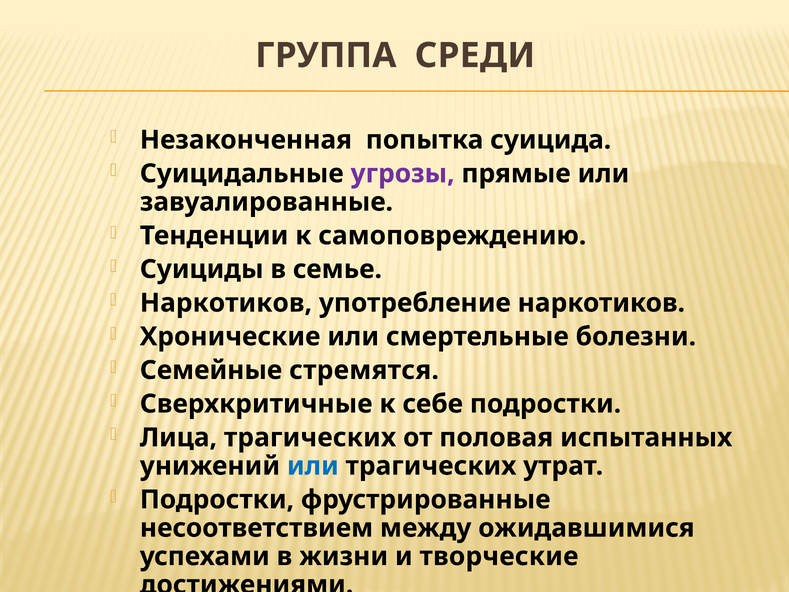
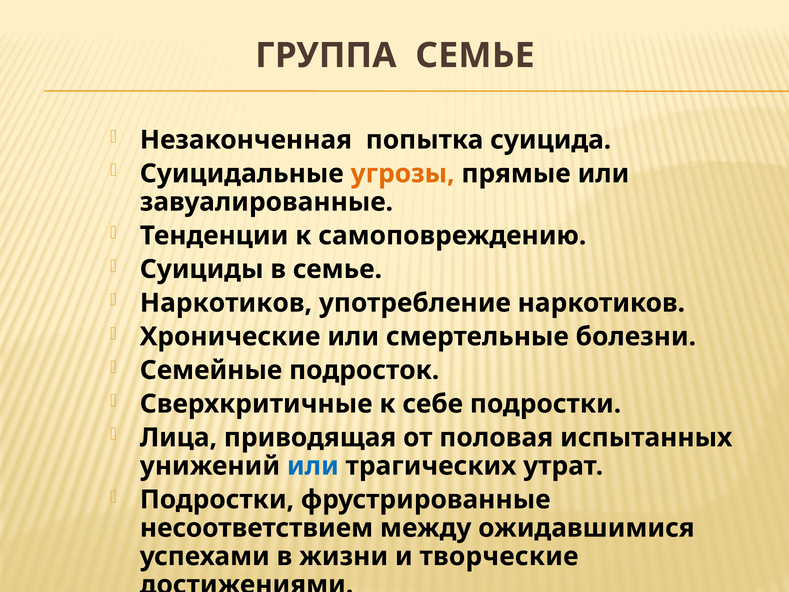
ГРУППА СРЕДИ: СРЕДИ -> СЕМЬЕ
угрозы colour: purple -> orange
стремятся: стремятся -> подросток
Лица трагических: трагических -> приводящая
